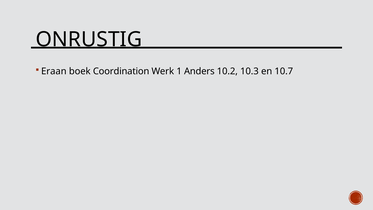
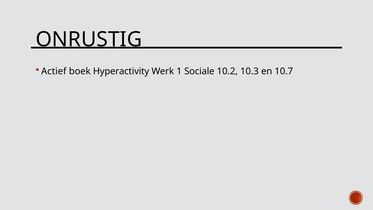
Eraan: Eraan -> Actief
Coordination: Coordination -> Hyperactivity
Anders: Anders -> Sociale
